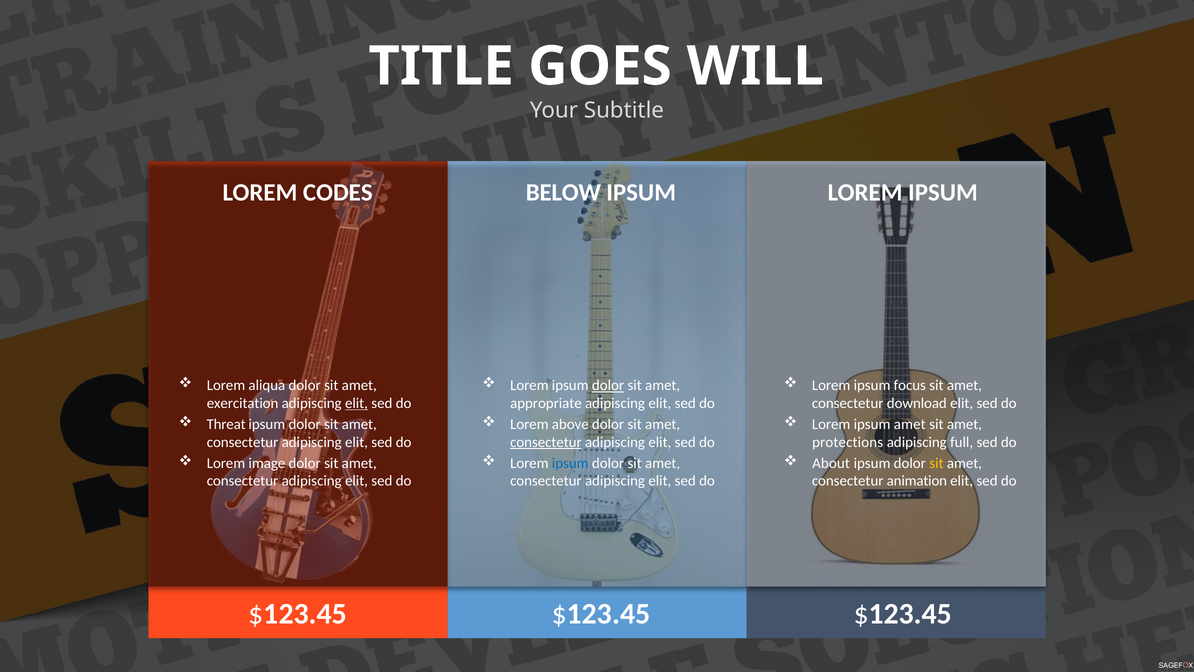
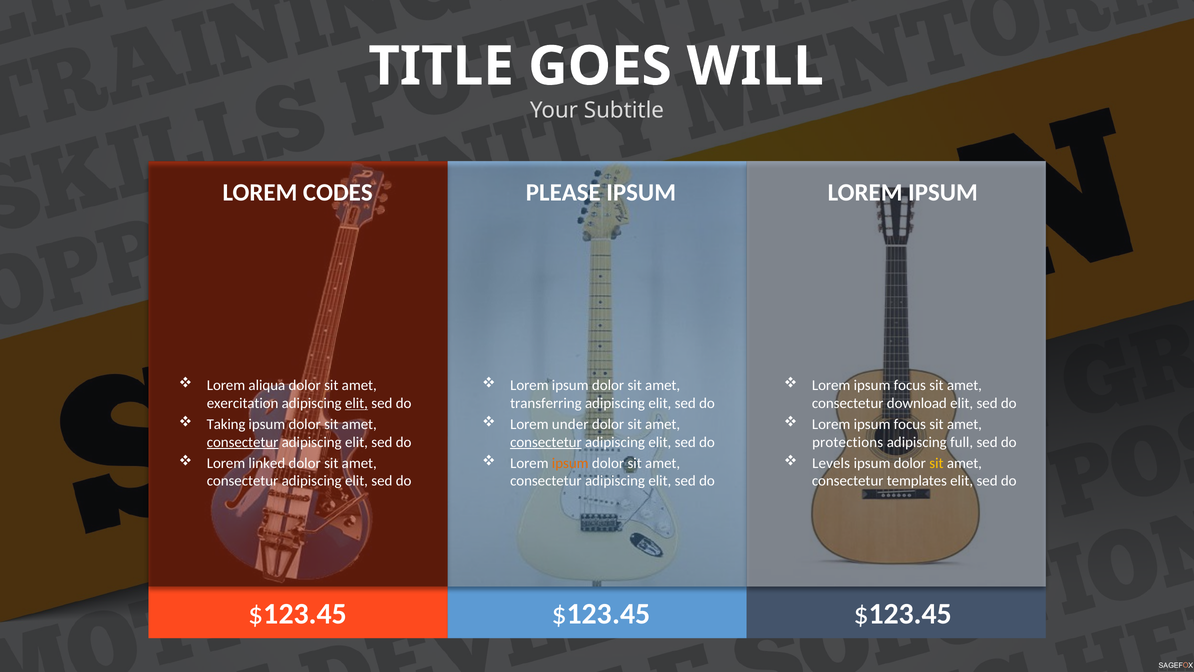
BELOW: BELOW -> PLEASE
dolor at (608, 385) underline: present -> none
appropriate: appropriate -> transferring
Threat: Threat -> Taking
above: above -> under
amet at (910, 424): amet -> focus
consectetur at (243, 442) underline: none -> present
image: image -> linked
ipsum at (570, 463) colour: blue -> orange
About: About -> Levels
animation: animation -> templates
